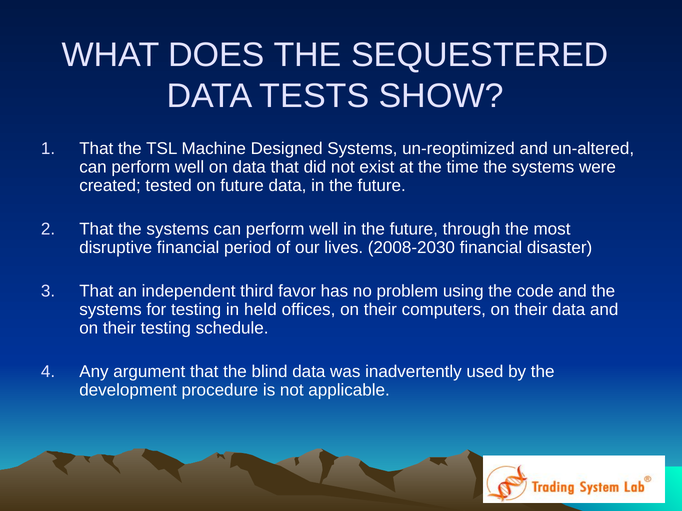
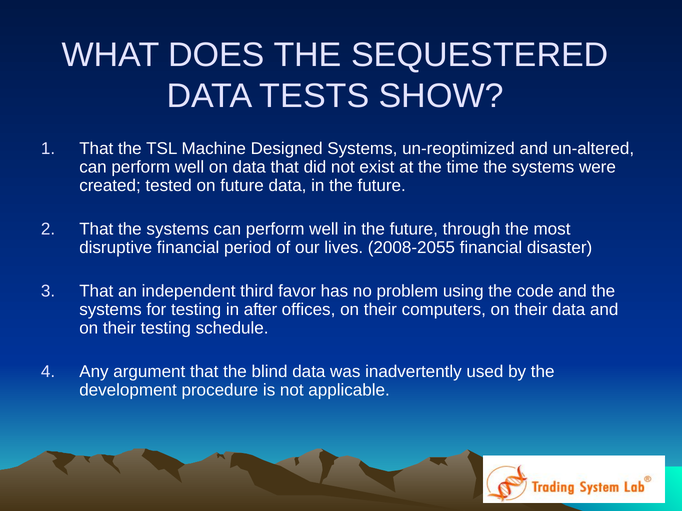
2008-2030: 2008-2030 -> 2008-2055
held: held -> after
